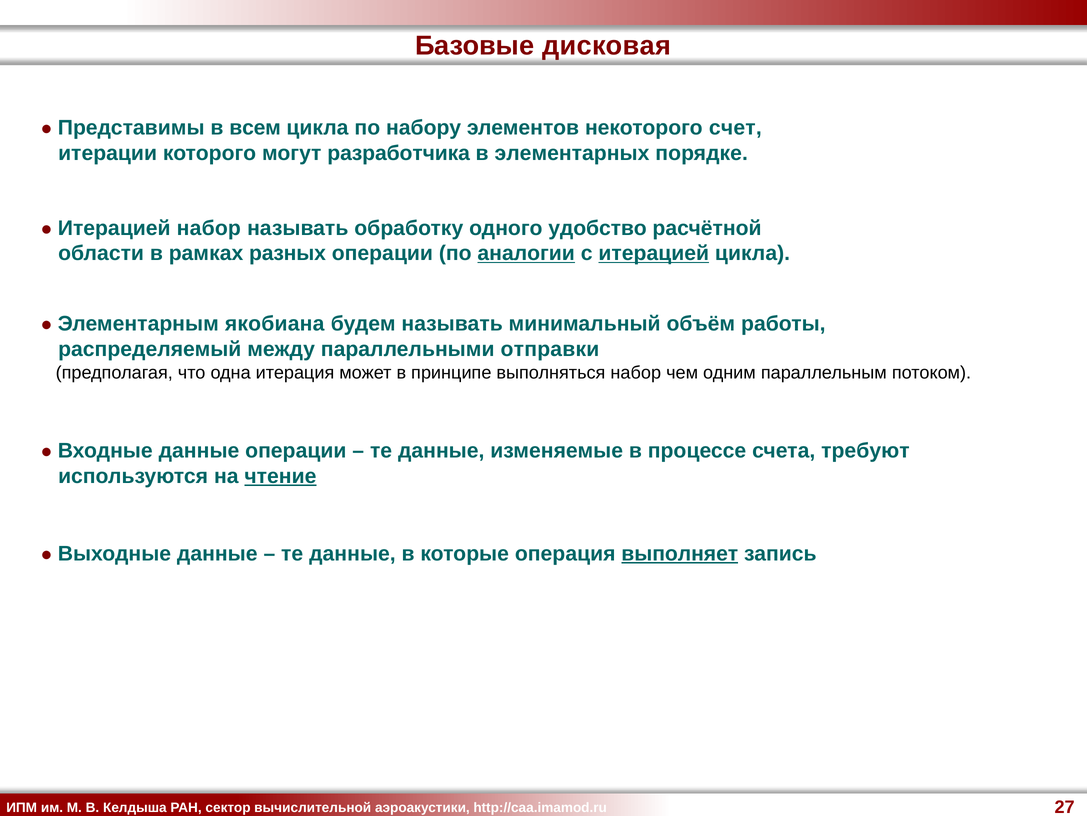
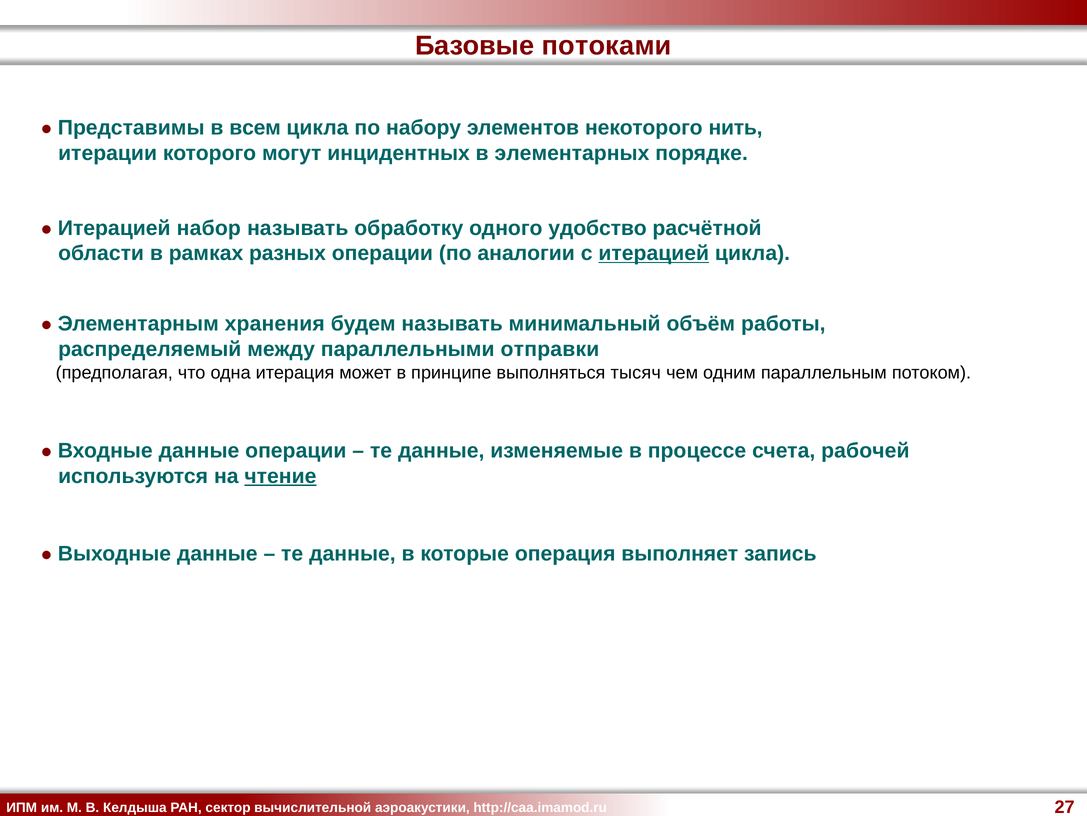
дисковая: дисковая -> потоками
счет: счет -> нить
разработчика: разработчика -> инцидентных
аналогии underline: present -> none
якобиана: якобиана -> хранения
выполняться набор: набор -> тысяч
требуют: требуют -> рабочей
выполняет underline: present -> none
